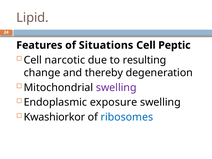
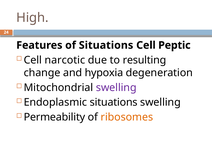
Lipid: Lipid -> High
thereby: thereby -> hypoxia
Endoplasmic exposure: exposure -> situations
Kwashiorkor: Kwashiorkor -> Permeability
ribosomes colour: blue -> orange
